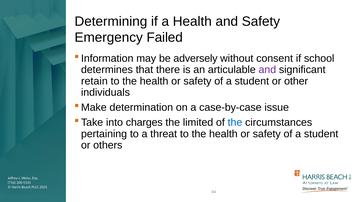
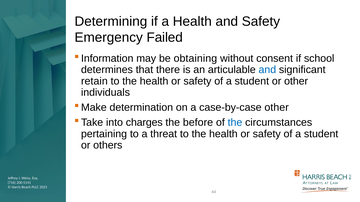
adversely: adversely -> obtaining
and at (267, 70) colour: purple -> blue
case-by-case issue: issue -> other
limited: limited -> before
